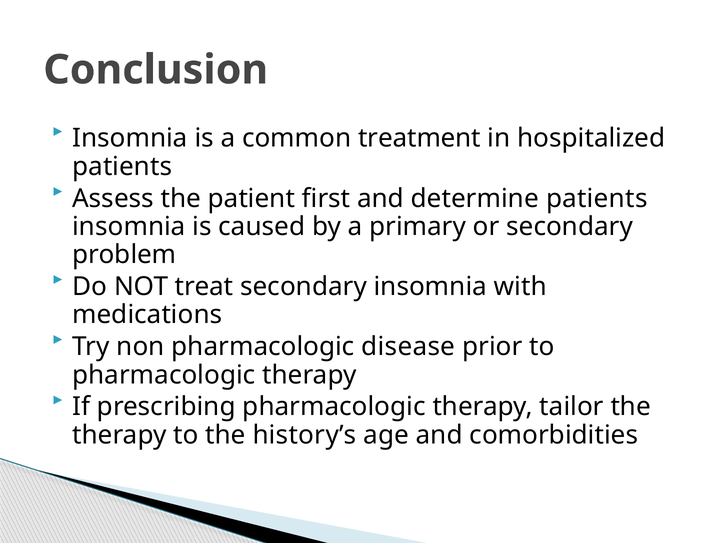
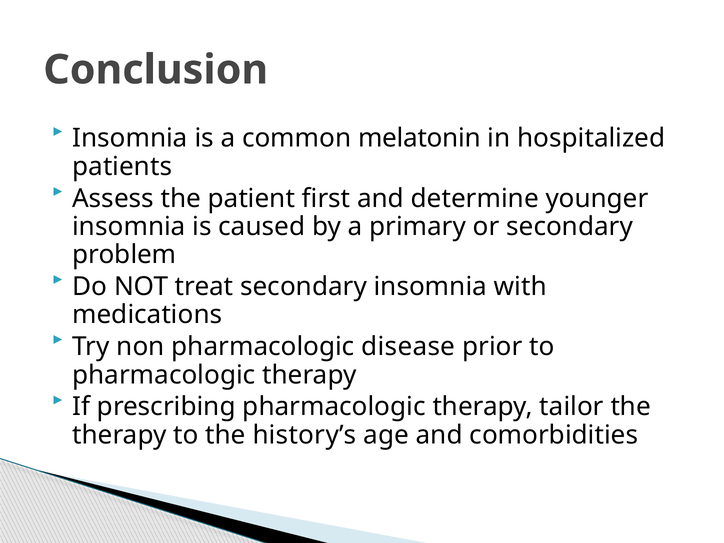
treatment: treatment -> melatonin
determine patients: patients -> younger
